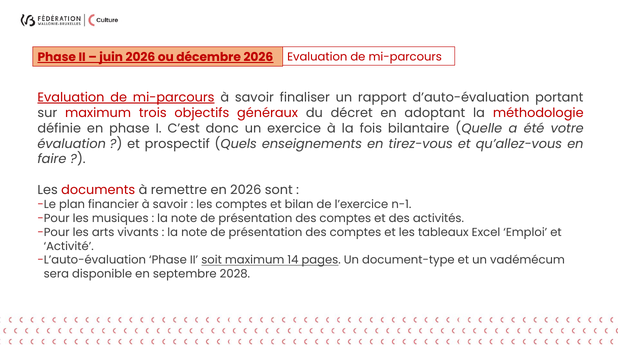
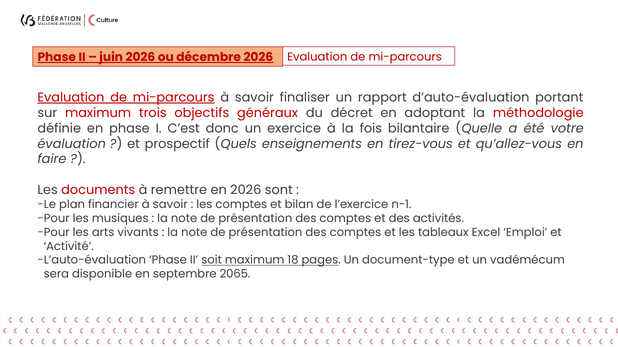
14: 14 -> 18
2028: 2028 -> 2065
